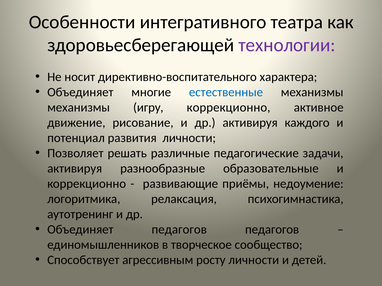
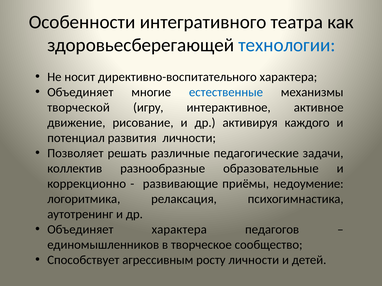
технологии colour: purple -> blue
механизмы at (79, 108): механизмы -> творческой
игру коррекционно: коррекционно -> интерактивное
активируя at (75, 169): активируя -> коллектив
Объединяет педагогов: педагогов -> характера
